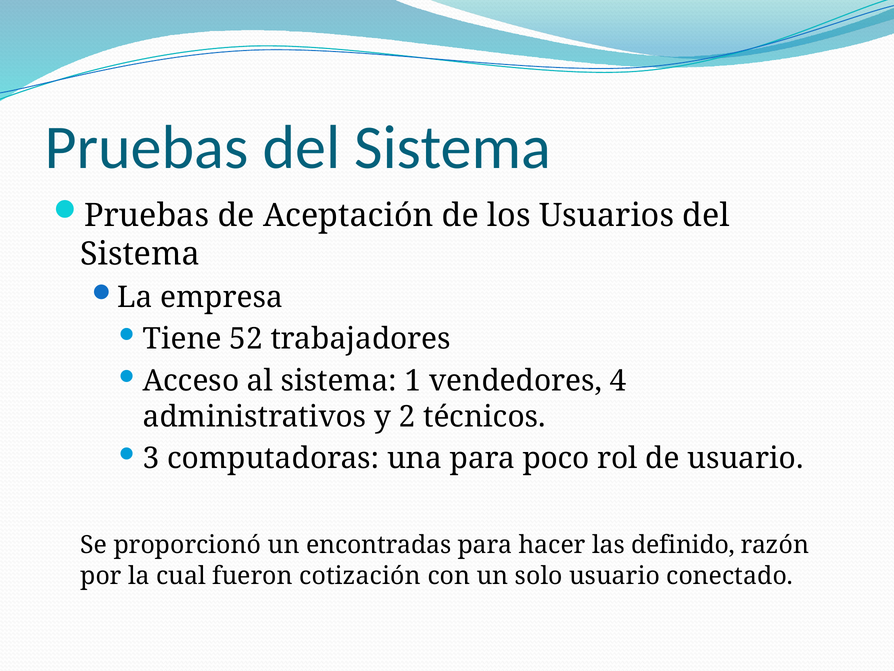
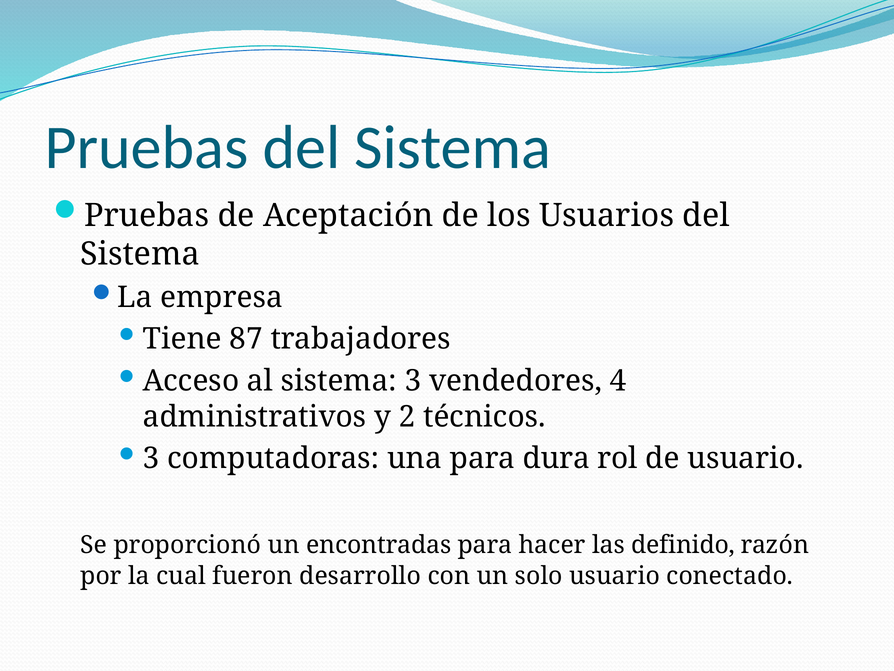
52: 52 -> 87
sistema 1: 1 -> 3
poco: poco -> dura
cotización: cotización -> desarrollo
